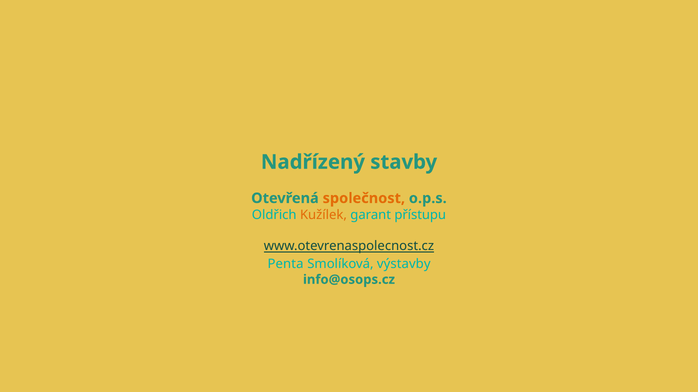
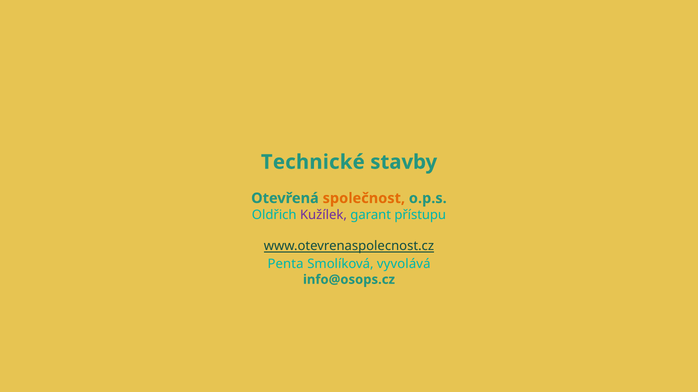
Nadřízený: Nadřízený -> Technické
Kužílek colour: orange -> purple
výstavby: výstavby -> vyvolává
